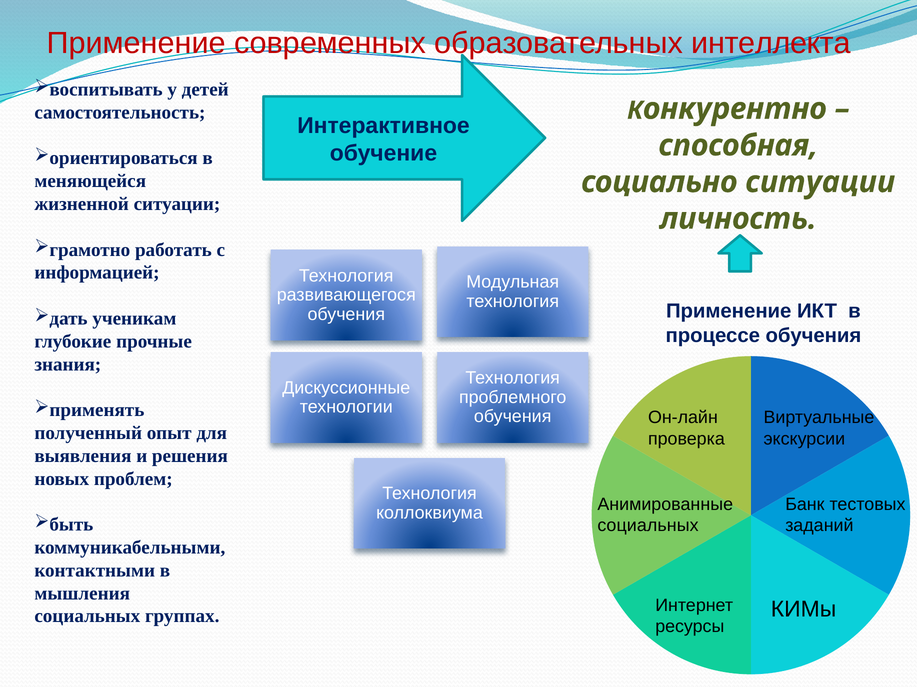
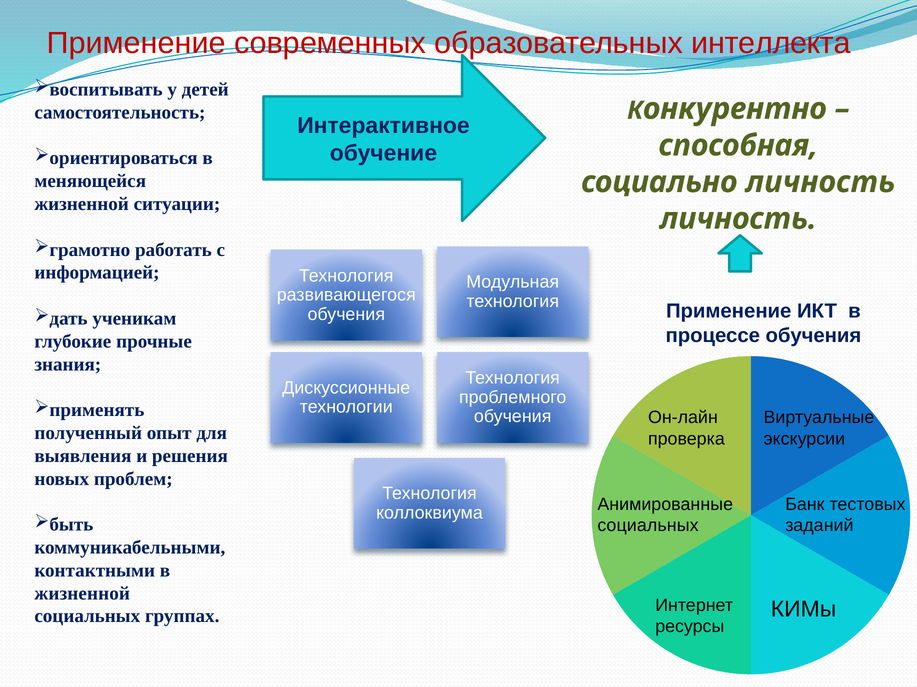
социально ситуации: ситуации -> личность
мышления at (82, 594): мышления -> жизненной
